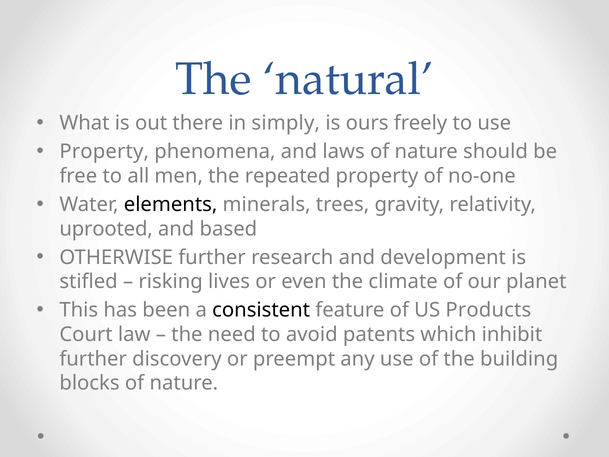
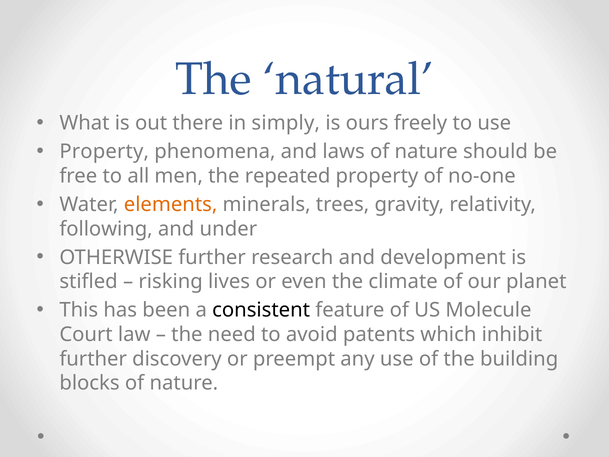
elements colour: black -> orange
uprooted: uprooted -> following
based: based -> under
Products: Products -> Molecule
